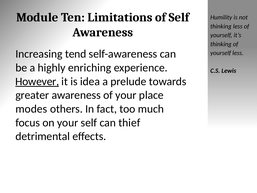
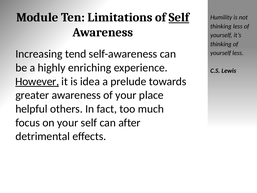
Self at (179, 17) underline: none -> present
modes: modes -> helpful
thief: thief -> after
